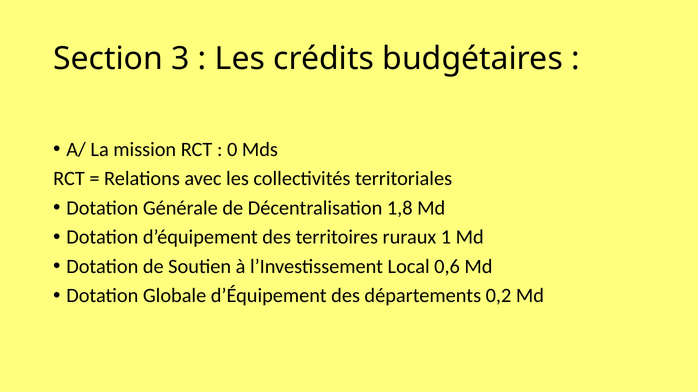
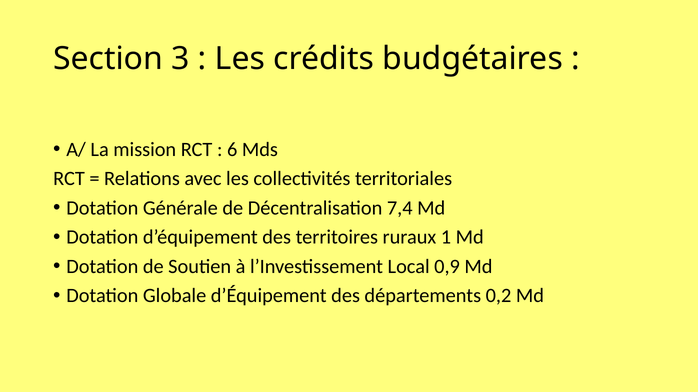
0: 0 -> 6
1,8: 1,8 -> 7,4
0,6: 0,6 -> 0,9
